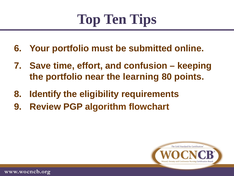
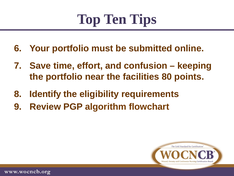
learning: learning -> facilities
